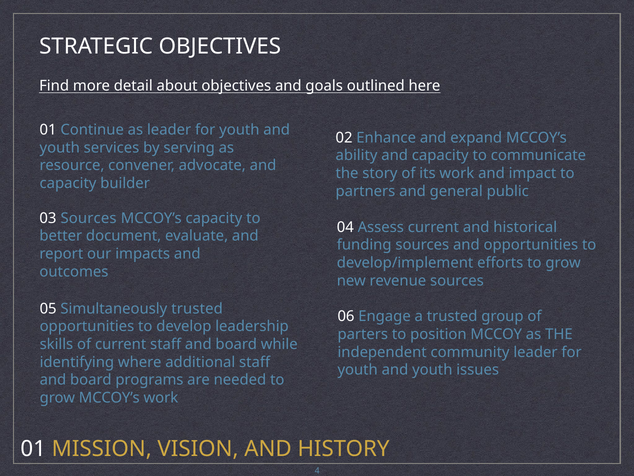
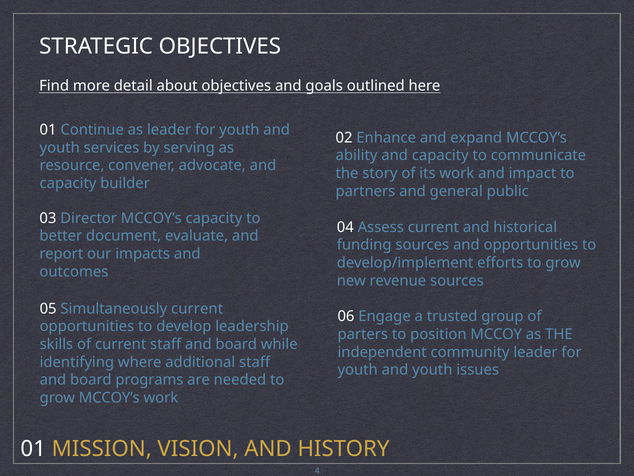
03 Sources: Sources -> Director
Simultaneously trusted: trusted -> current
